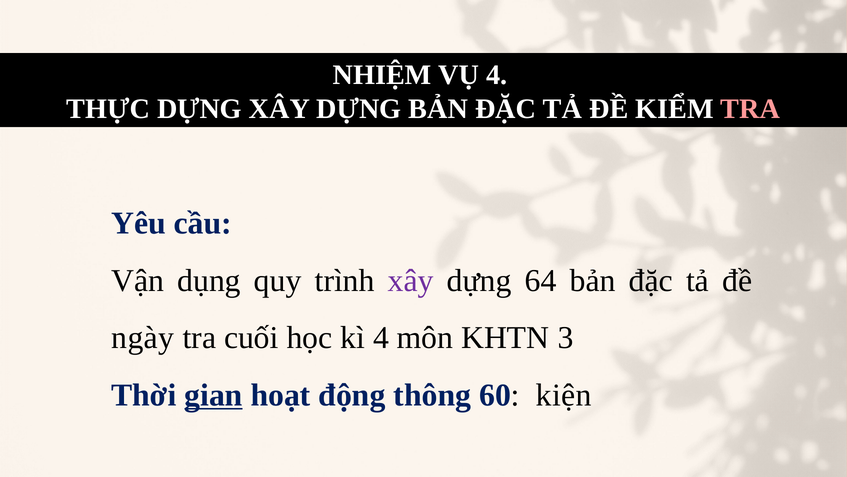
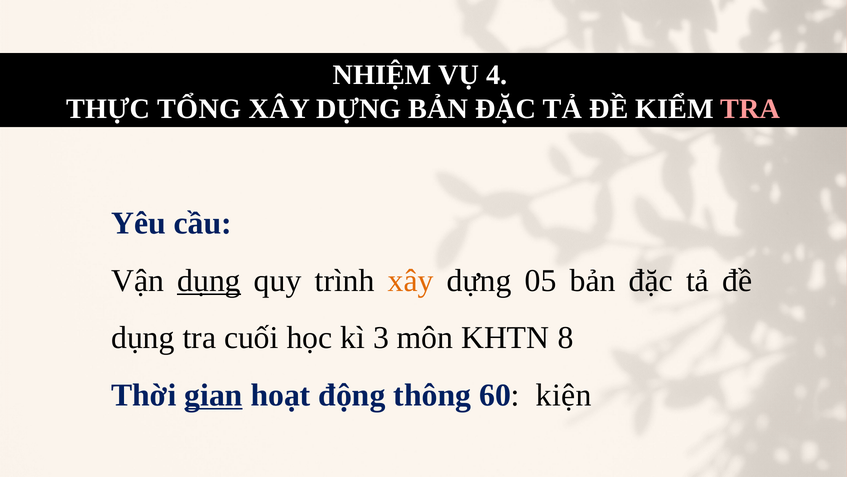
THỰC DỰNG: DỰNG -> TỔNG
dụng at (209, 280) underline: none -> present
xây at (411, 280) colour: purple -> orange
64: 64 -> 05
ngày at (143, 337): ngày -> dụng
kì 4: 4 -> 3
3: 3 -> 8
